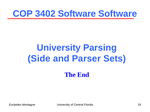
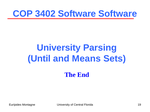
Side: Side -> Until
Parser: Parser -> Means
